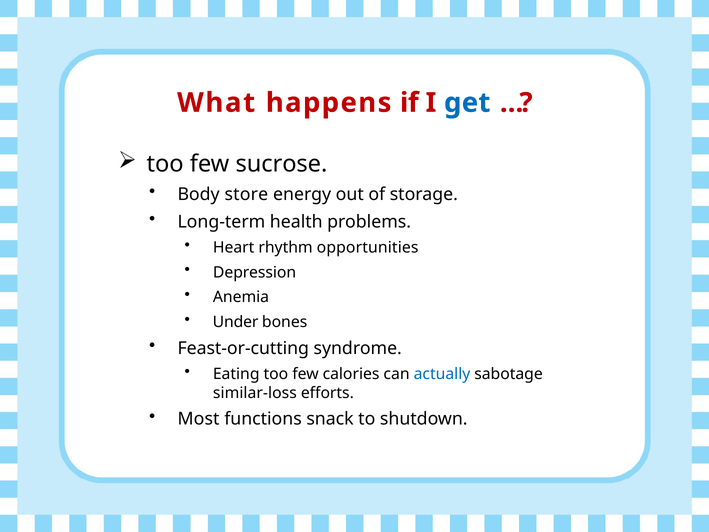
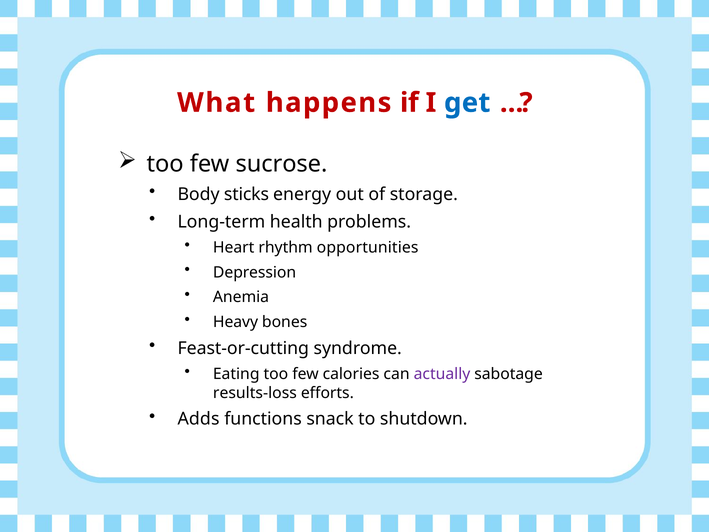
store: store -> sticks
Under: Under -> Heavy
actually colour: blue -> purple
similar-loss: similar-loss -> results-loss
Most: Most -> Adds
